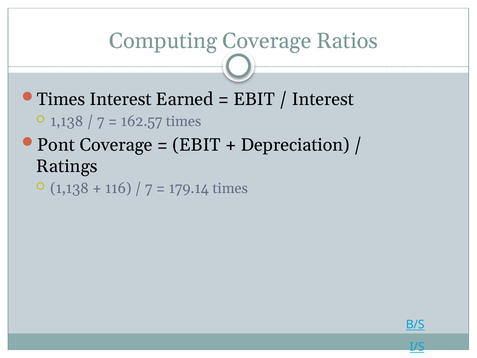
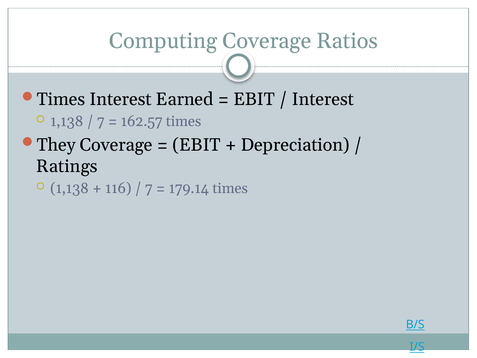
Pont: Pont -> They
